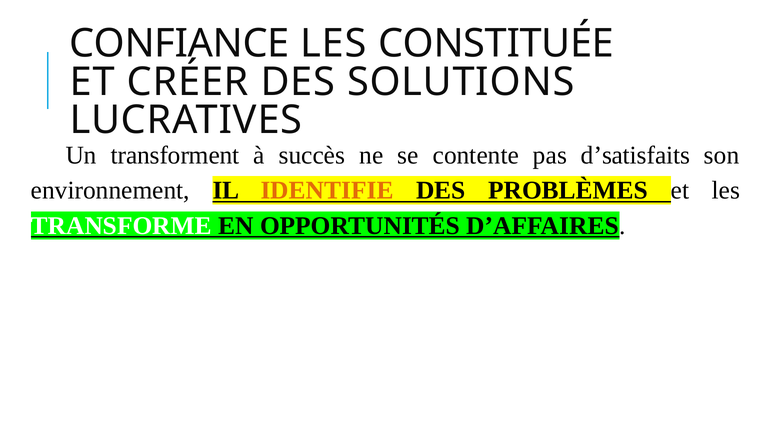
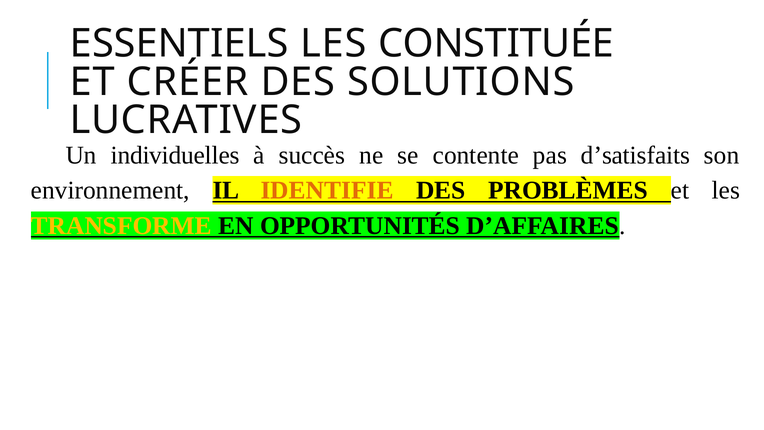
CONFIANCE: CONFIANCE -> ESSENTIELS
transforment: transforment -> individuelles
TRANSFORME colour: white -> yellow
